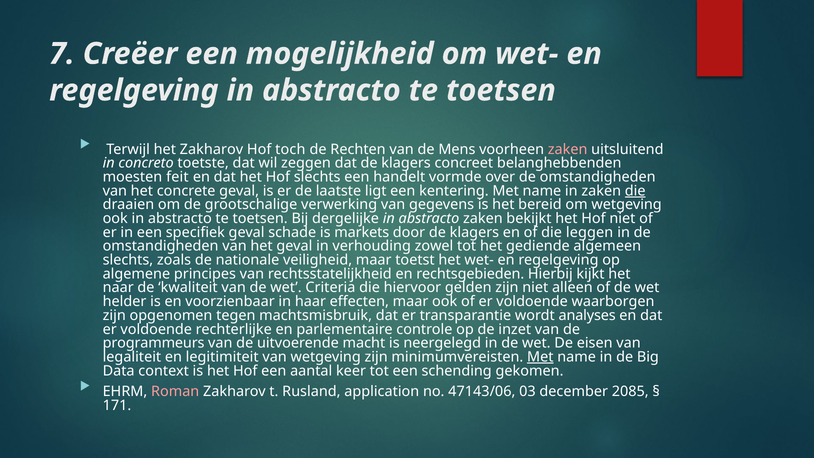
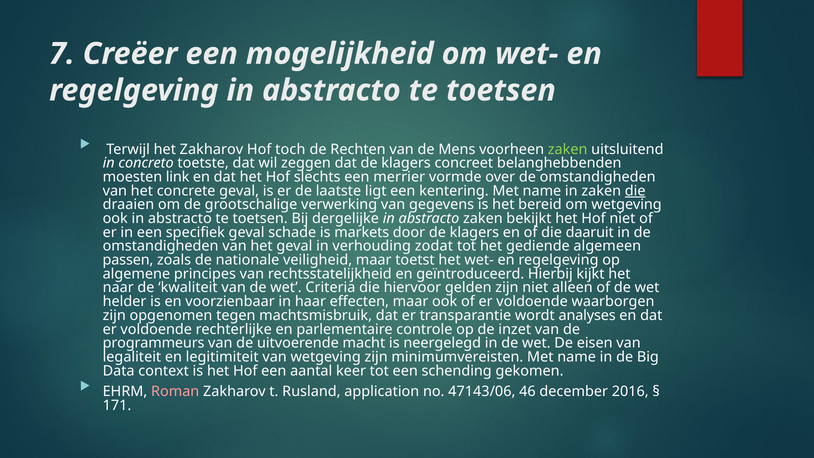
zaken at (568, 149) colour: pink -> light green
feit: feit -> link
handelt: handelt -> merrier
leggen: leggen -> daaruit
zowel: zowel -> zodat
slechts at (128, 260): slechts -> passen
rechtsgebieden: rechtsgebieden -> geïntroduceerd
Met at (540, 357) underline: present -> none
03: 03 -> 46
2085: 2085 -> 2016
